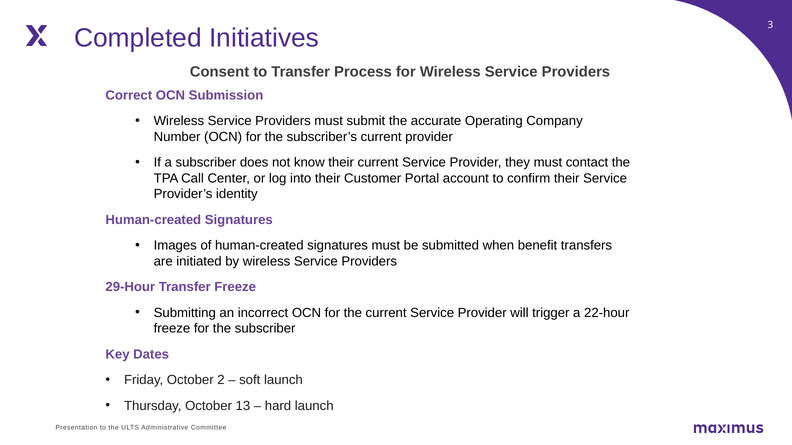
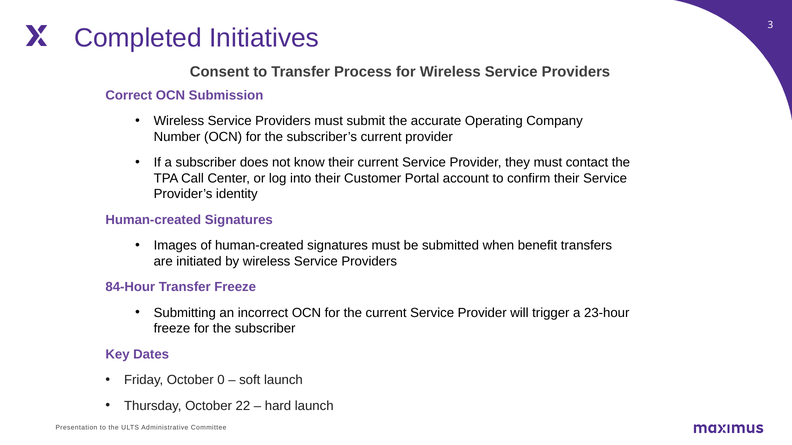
29-Hour: 29-Hour -> 84-Hour
22-hour: 22-hour -> 23-hour
2: 2 -> 0
13: 13 -> 22
